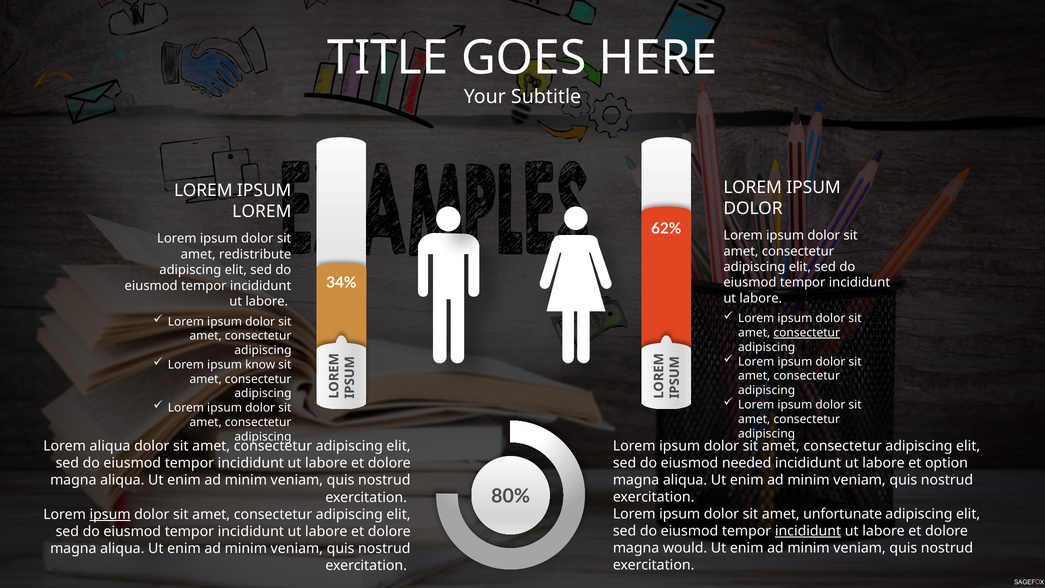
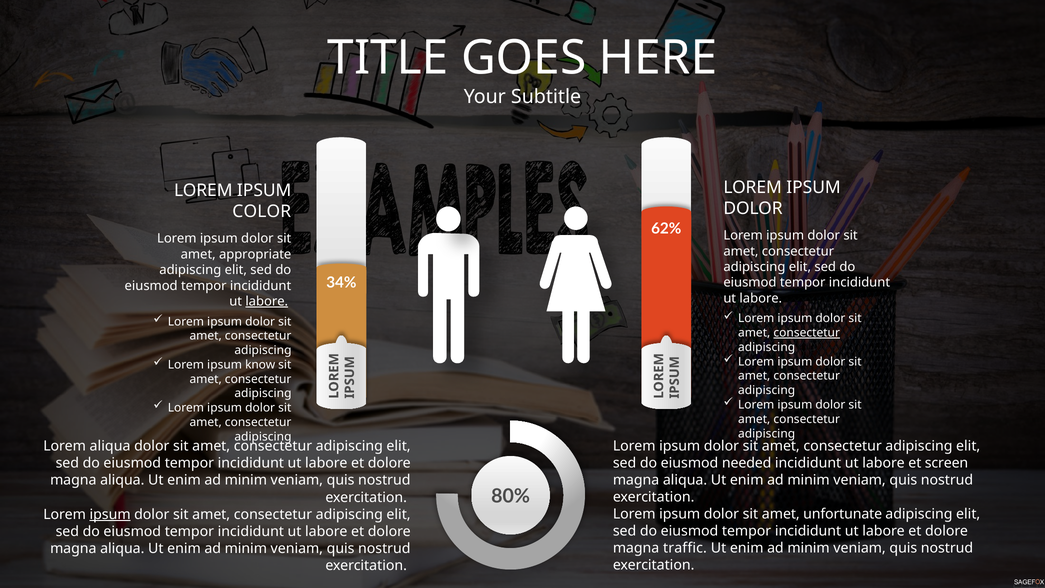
LOREM at (262, 211): LOREM -> COLOR
redistribute: redistribute -> appropriate
labore at (267, 301) underline: none -> present
option: option -> screen
incididunt at (808, 531) underline: present -> none
would: would -> traffic
